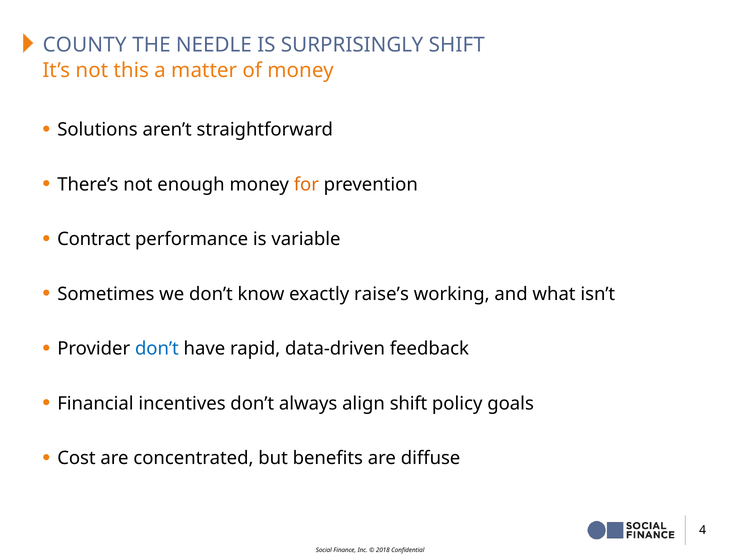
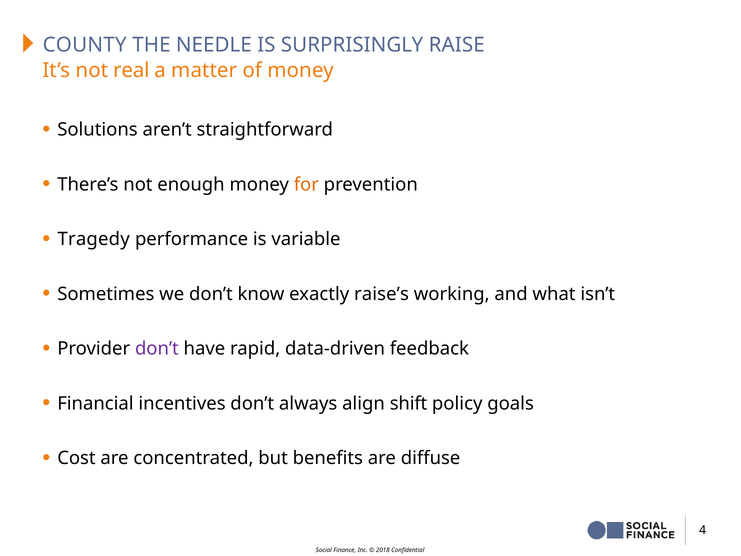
SURPRISINGLY SHIFT: SHIFT -> RAISE
this: this -> real
Contract: Contract -> Tragedy
don’t at (157, 349) colour: blue -> purple
